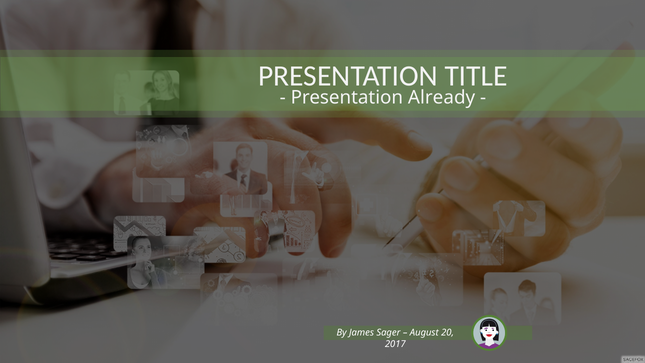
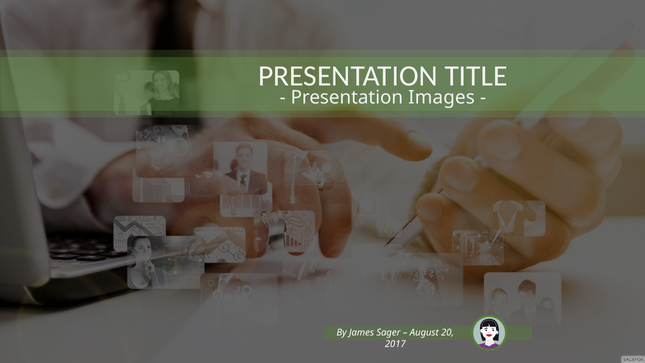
Already: Already -> Images
